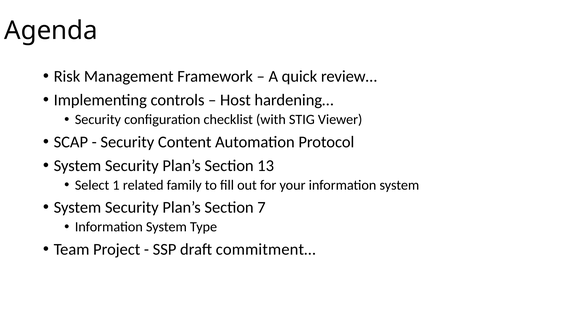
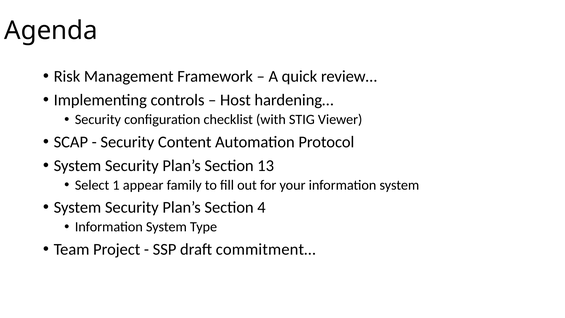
related: related -> appear
7: 7 -> 4
